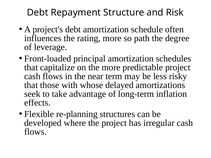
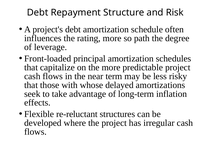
re-planning: re-planning -> re-reluctant
